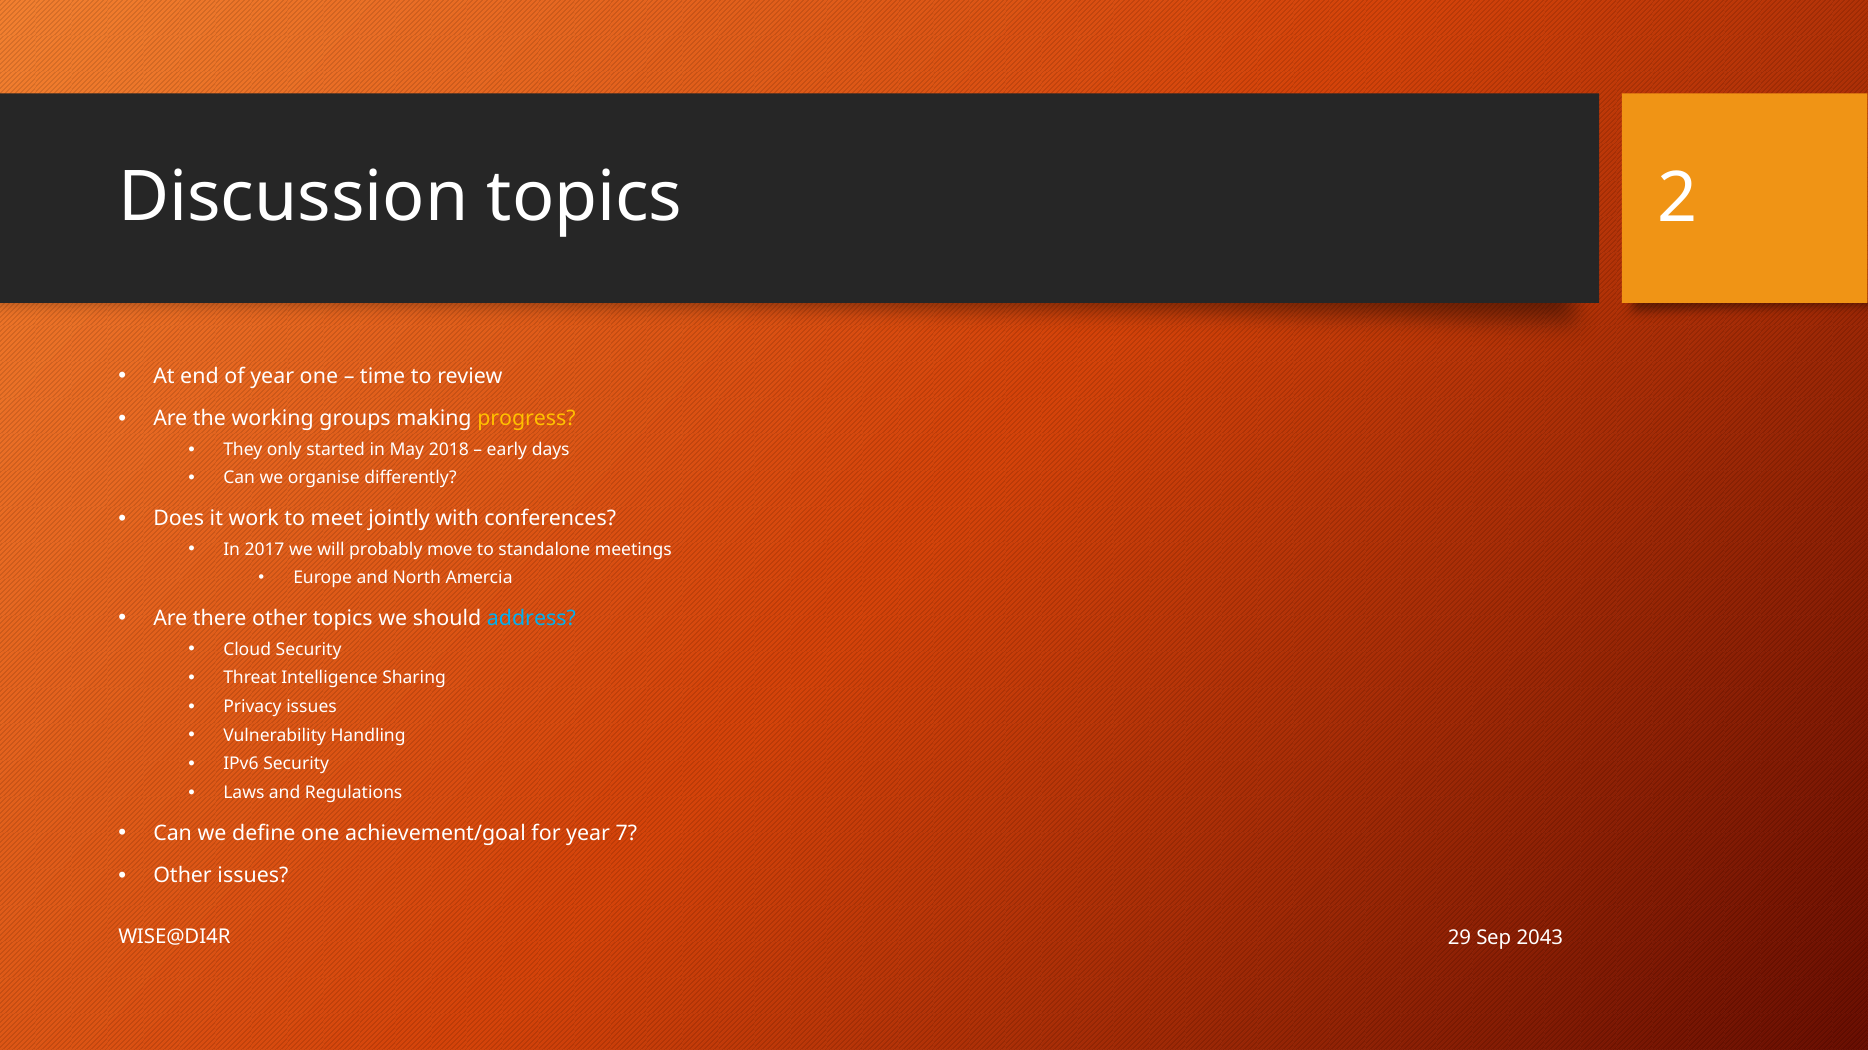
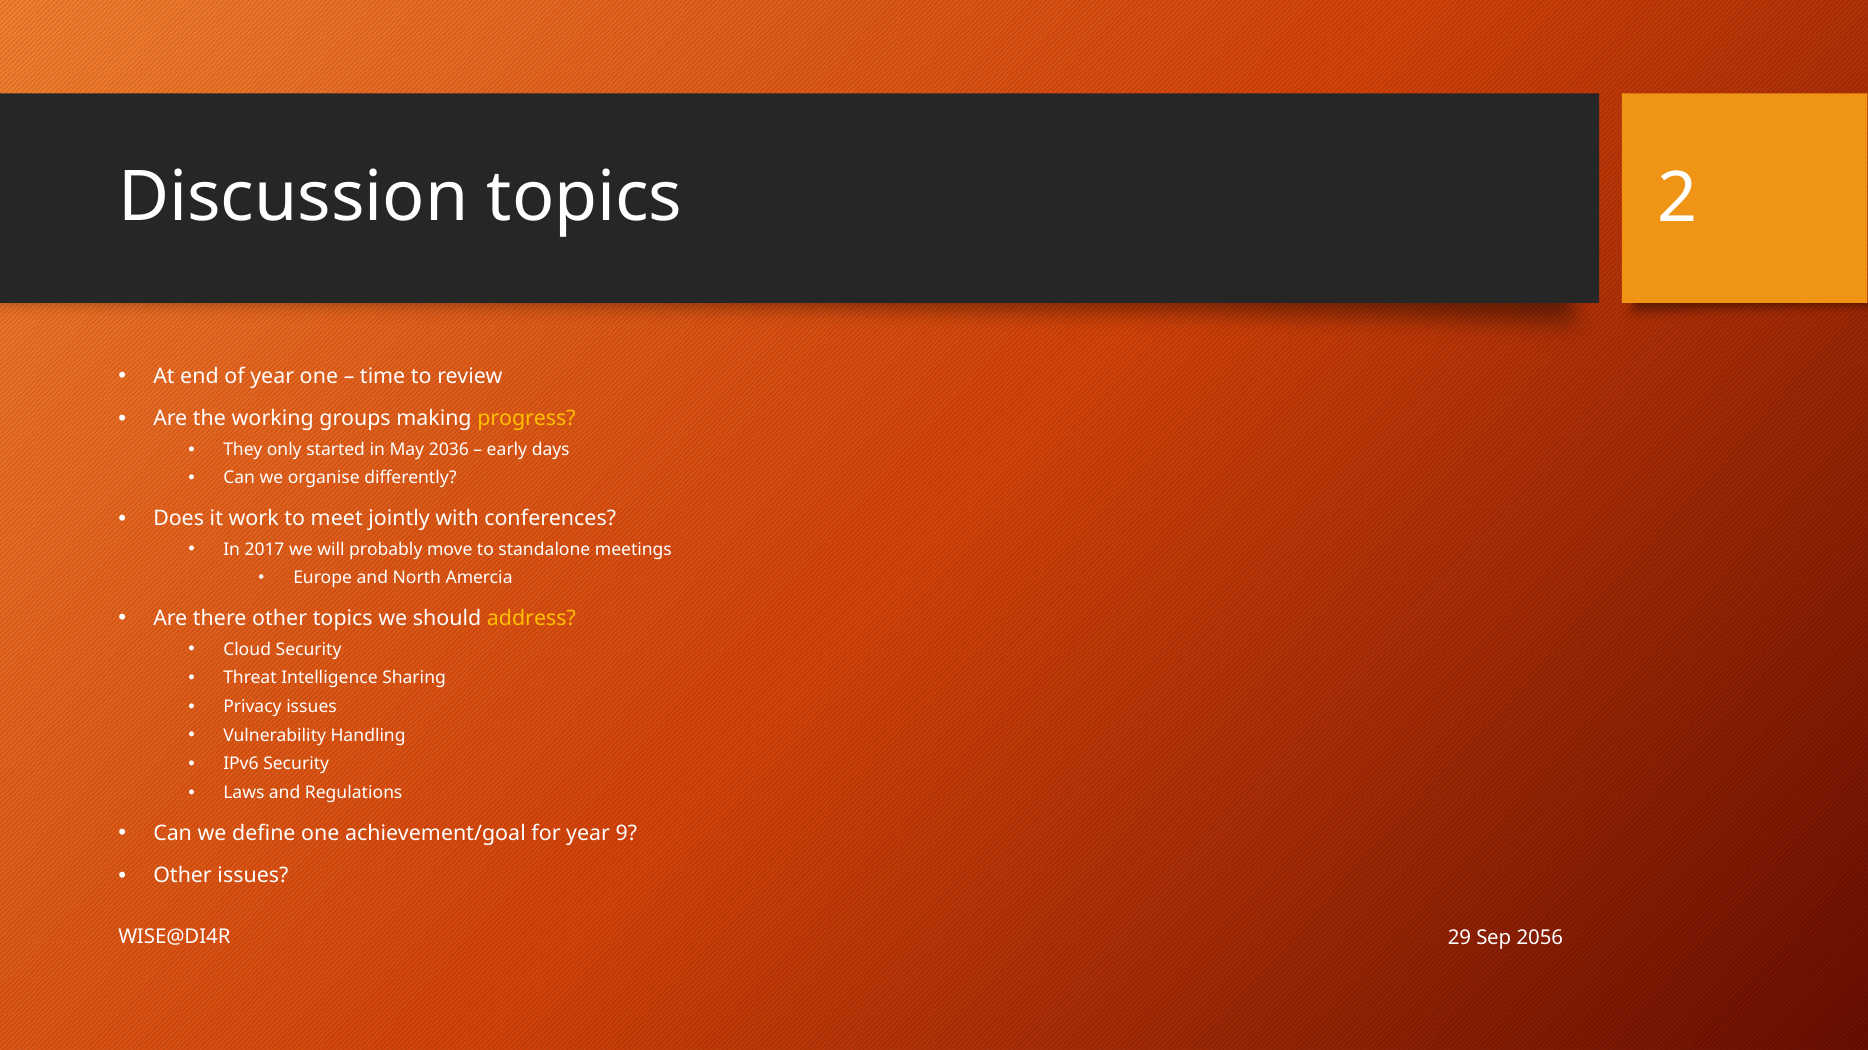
2018: 2018 -> 2036
address colour: light blue -> yellow
7: 7 -> 9
2043: 2043 -> 2056
